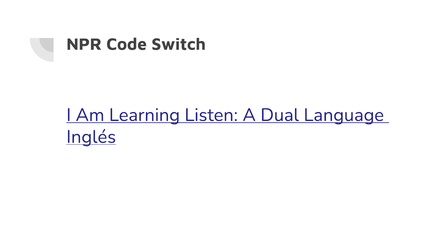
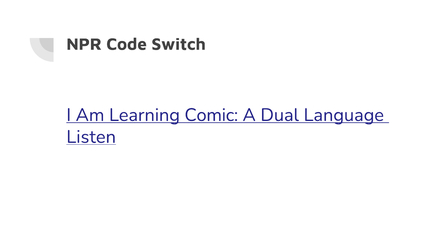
Listen: Listen -> Comic
Inglés: Inglés -> Listen
